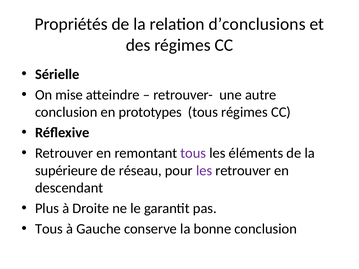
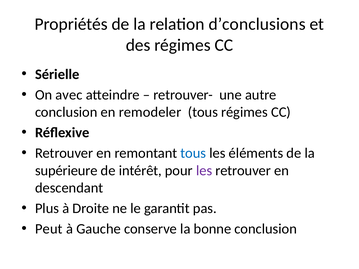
mise: mise -> avec
prototypes: prototypes -> remodeler
tous at (193, 153) colour: purple -> blue
réseau: réseau -> intérêt
Tous at (49, 229): Tous -> Peut
